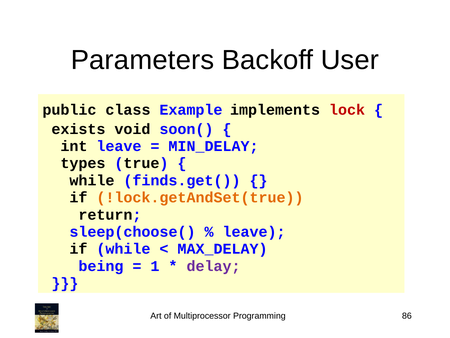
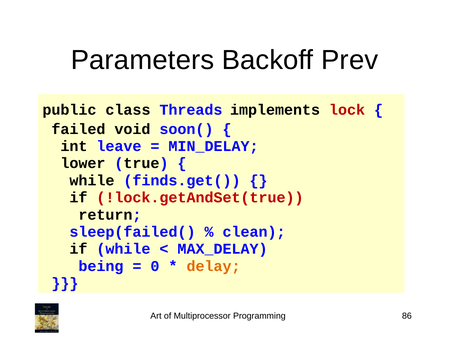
User: User -> Prev
Example: Example -> Threads
exists: exists -> failed
types: types -> lower
!lock.getAndSet(true colour: orange -> red
sleep(choose(: sleep(choose( -> sleep(failed(
leave at (254, 231): leave -> clean
1: 1 -> 0
delay colour: purple -> orange
